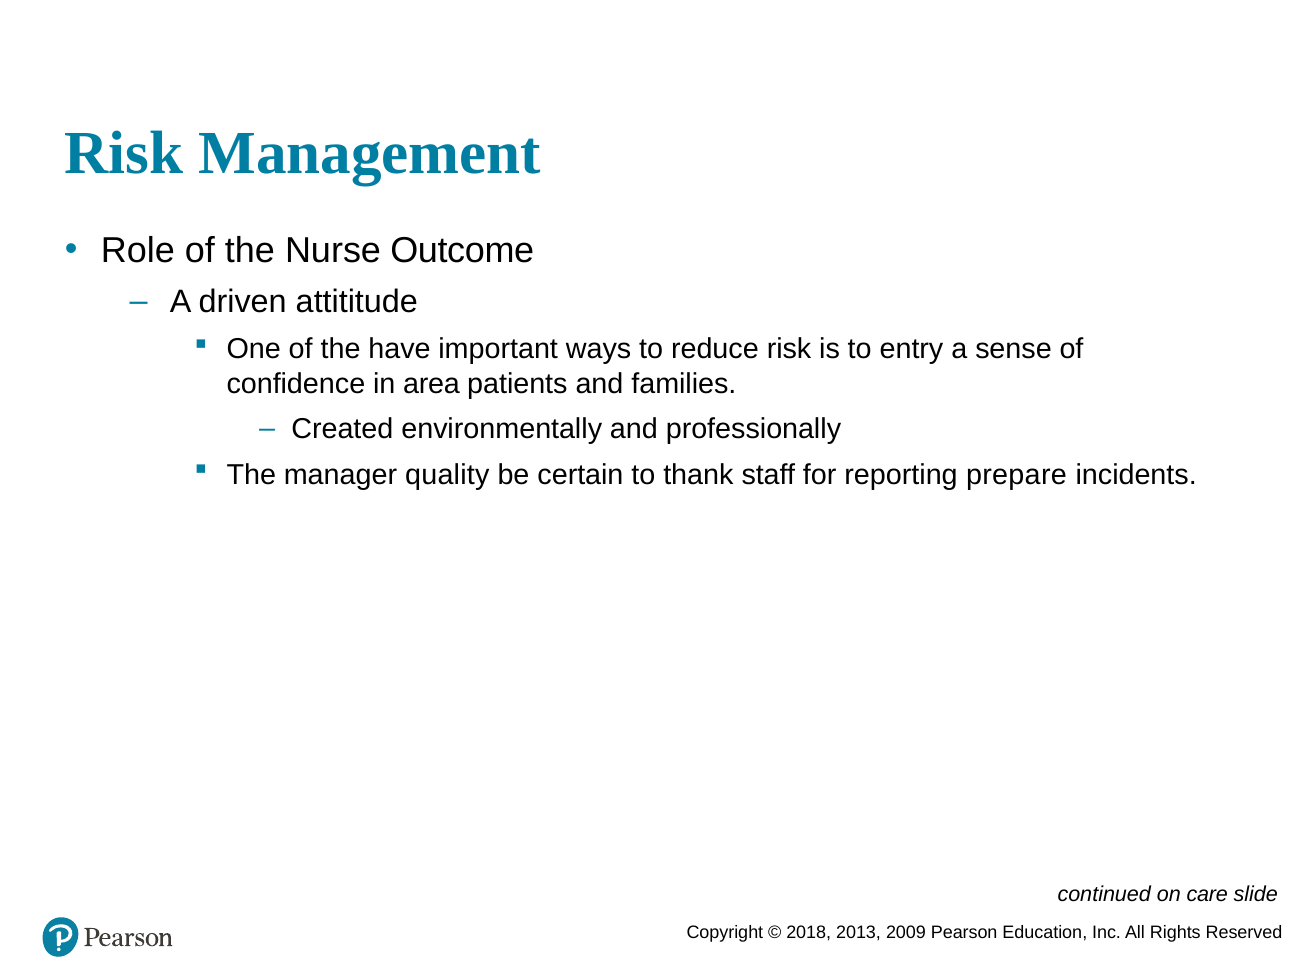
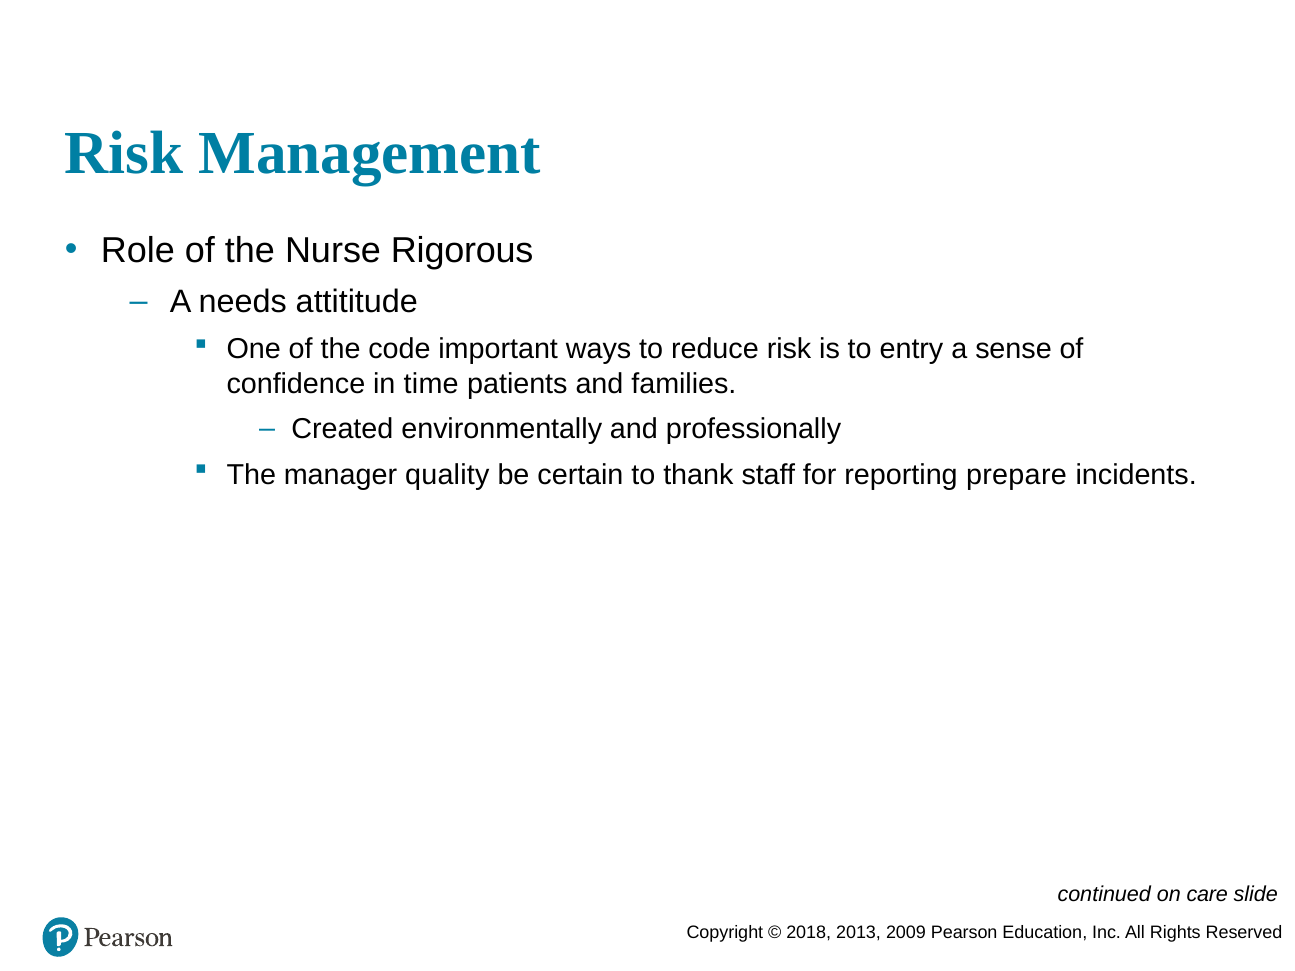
Outcome: Outcome -> Rigorous
driven: driven -> needs
have: have -> code
area: area -> time
